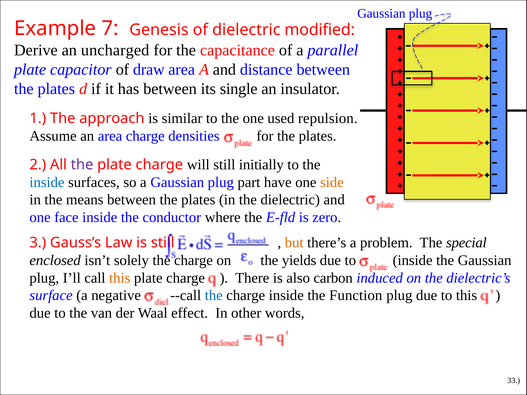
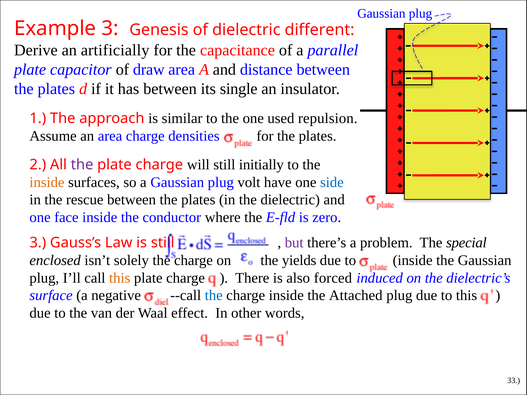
Example 7: 7 -> 3
modified: modified -> different
uncharged: uncharged -> artificially
inside at (47, 182) colour: blue -> orange
part: part -> volt
side colour: orange -> blue
means: means -> rescue
but colour: orange -> purple
carbon: carbon -> forced
Function: Function -> Attached
